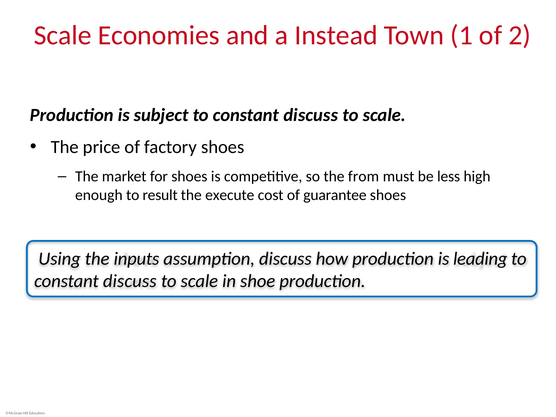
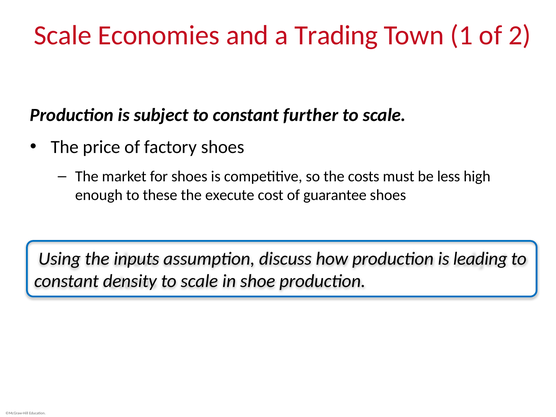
Instead: Instead -> Trading
subject to constant discuss: discuss -> further
from: from -> costs
result: result -> these
discuss at (130, 281): discuss -> density
